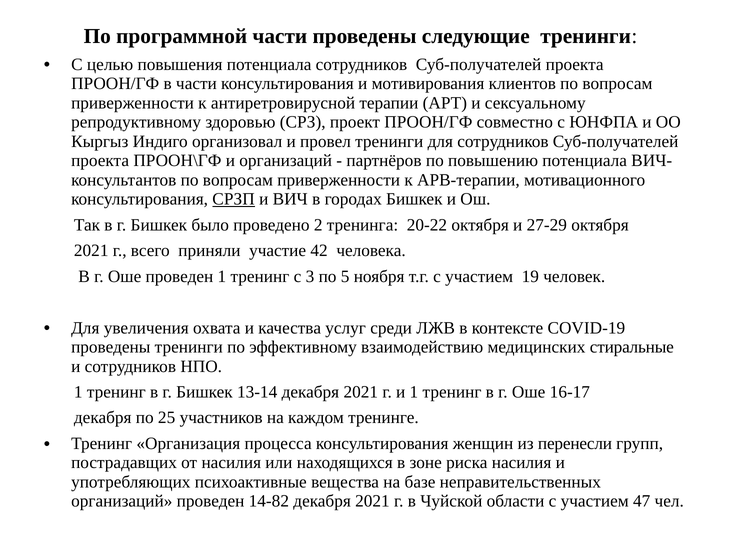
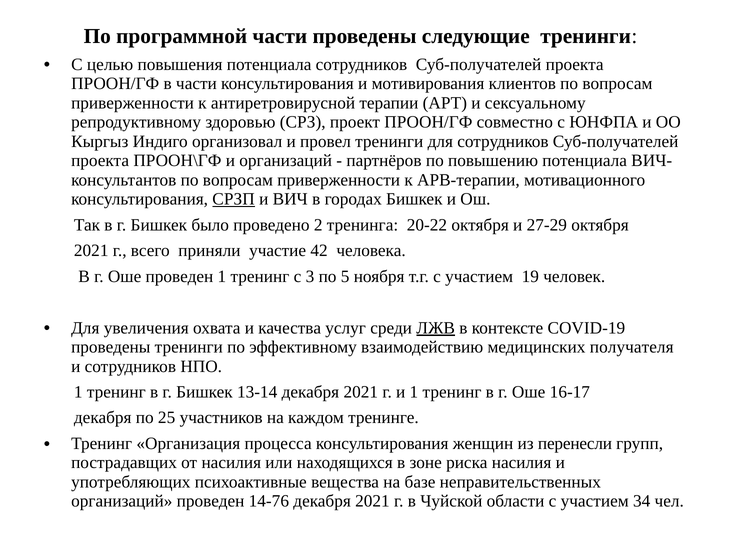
ЛЖВ underline: none -> present
стиральные: стиральные -> получателя
14-82: 14-82 -> 14-76
47: 47 -> 34
